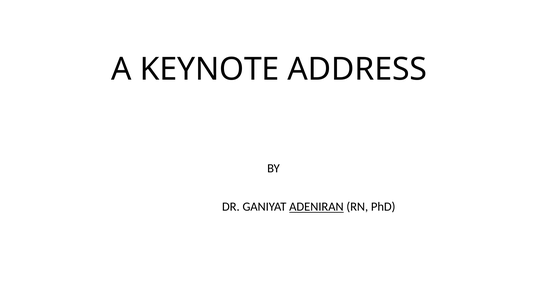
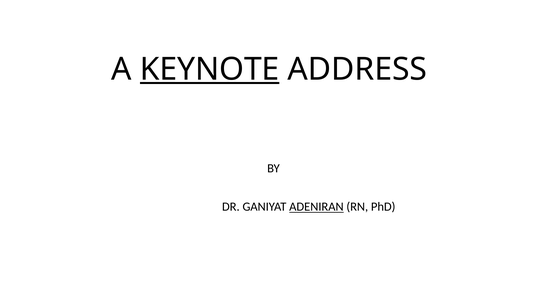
KEYNOTE underline: none -> present
